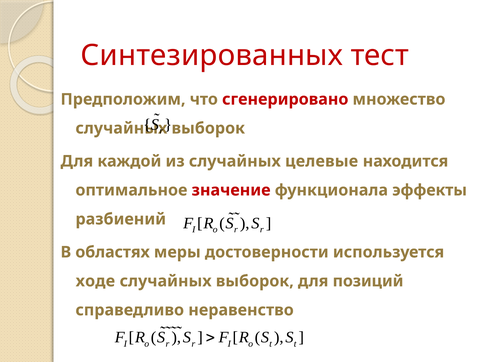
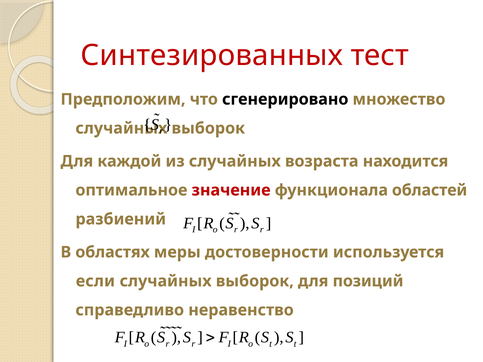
сгенерировано colour: red -> black
целевые: целевые -> возраста
эффекты: эффекты -> областей
ходе: ходе -> если
